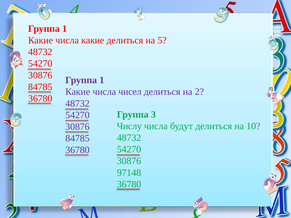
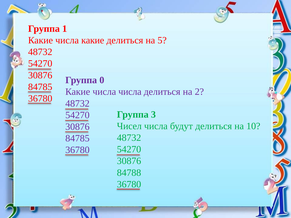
1 at (102, 80): 1 -> 0
числа чисел: чисел -> числа
Числу: Числу -> Чисел
97148: 97148 -> 84788
